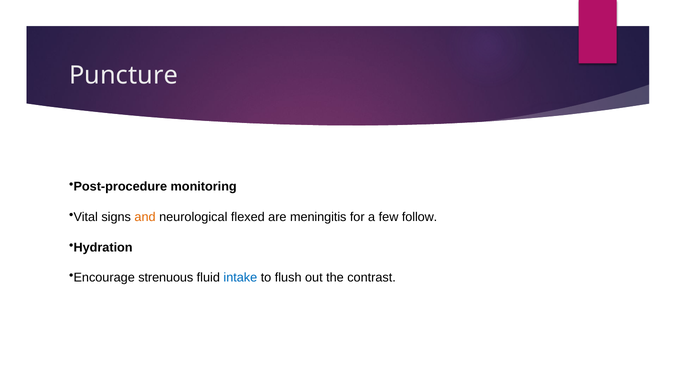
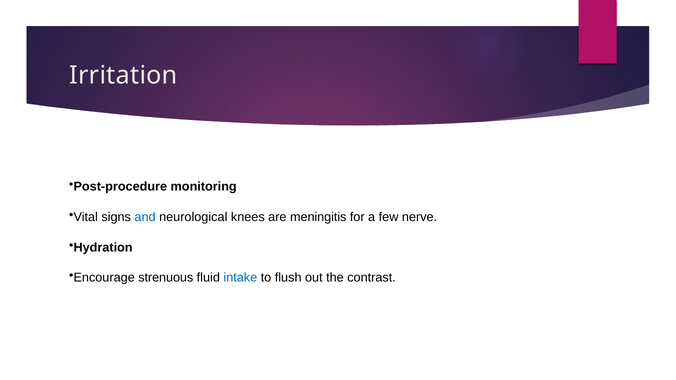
Puncture: Puncture -> Irritation
and colour: orange -> blue
flexed: flexed -> knees
follow: follow -> nerve
